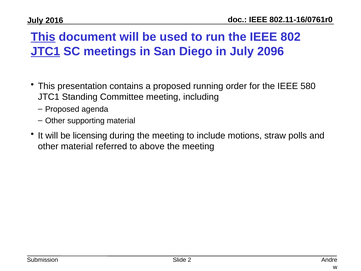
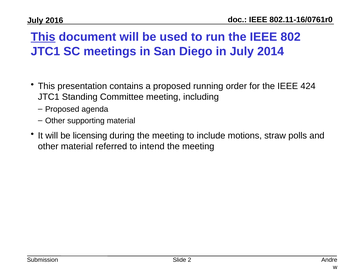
JTC1 at (45, 51) underline: present -> none
2096: 2096 -> 2014
580: 580 -> 424
above: above -> intend
